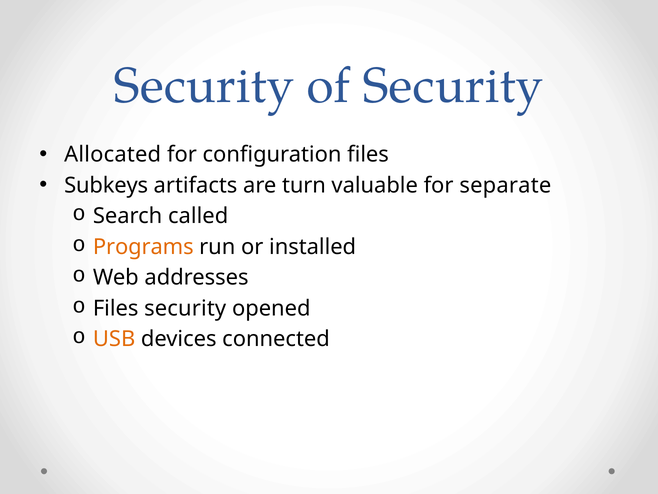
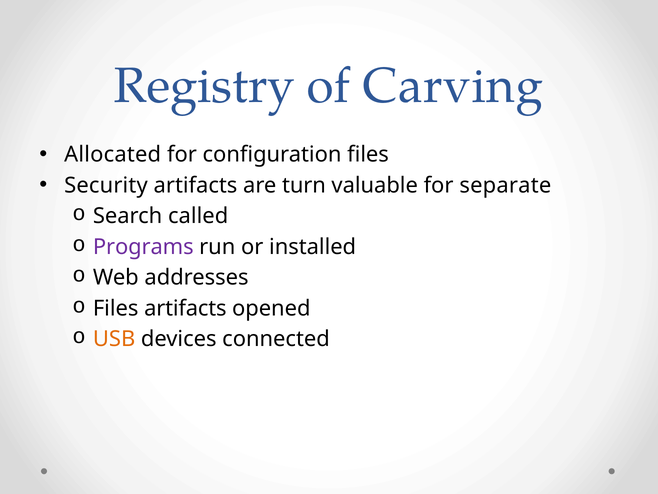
Security at (204, 86): Security -> Registry
of Security: Security -> Carving
Subkeys: Subkeys -> Security
Programs colour: orange -> purple
Files security: security -> artifacts
